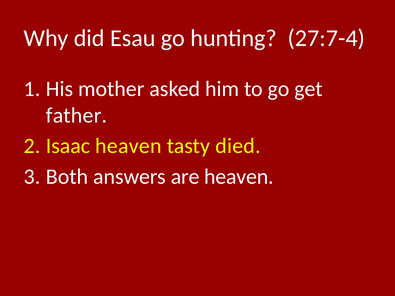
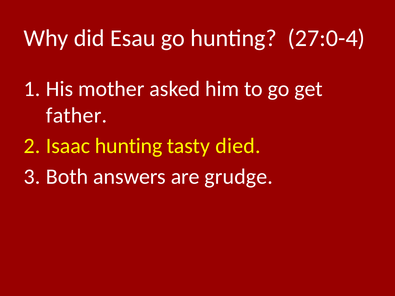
27:7-4: 27:7-4 -> 27:0-4
Isaac heaven: heaven -> hunting
are heaven: heaven -> grudge
